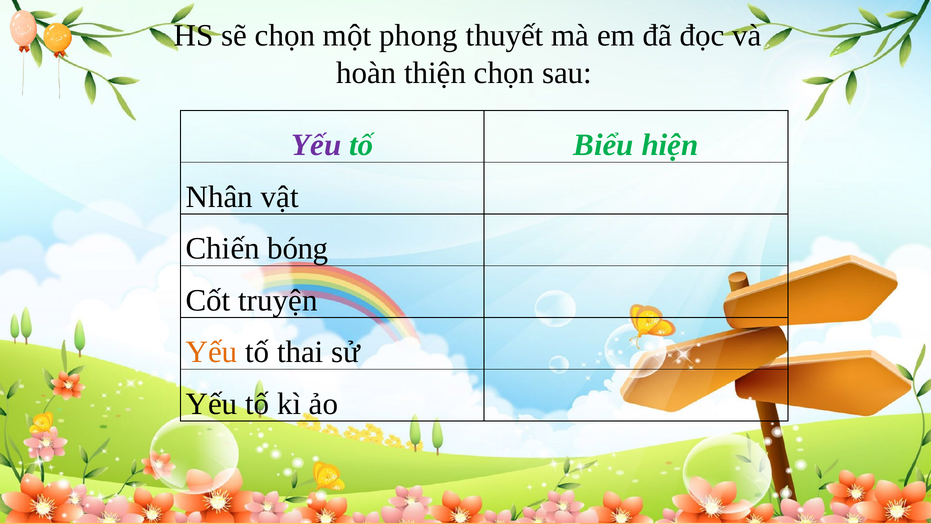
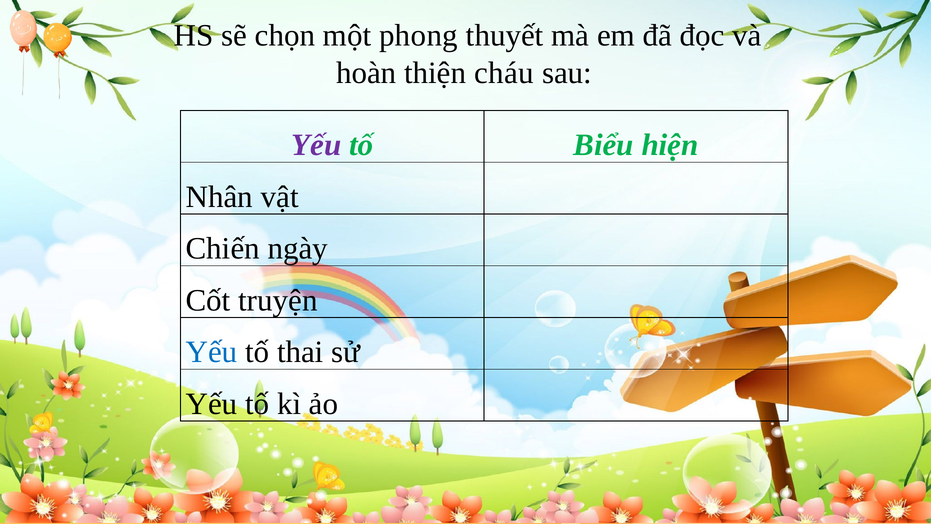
thiện chọn: chọn -> cháu
bóng: bóng -> ngày
Yếu at (212, 352) colour: orange -> blue
